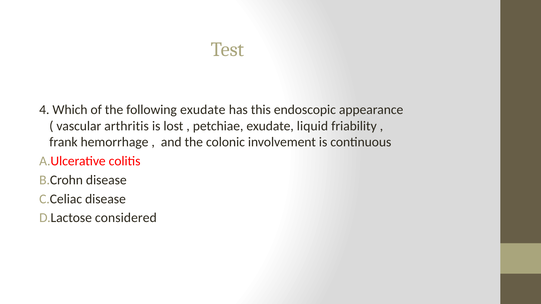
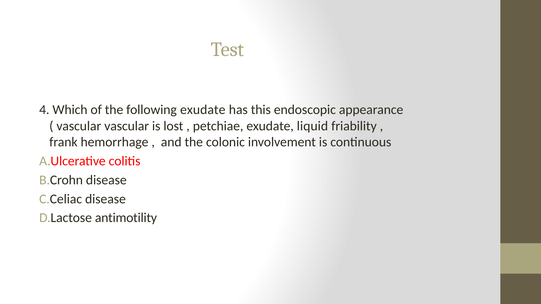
vascular arthritis: arthritis -> vascular
considered: considered -> antimotility
